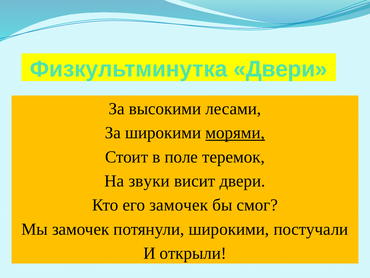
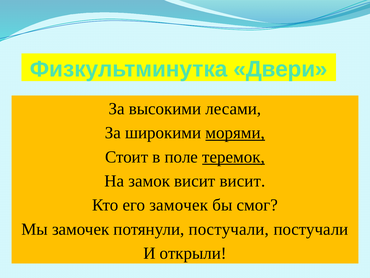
теремок underline: none -> present
звуки: звуки -> замок
висит двери: двери -> висит
потянули широкими: широкими -> постучали
